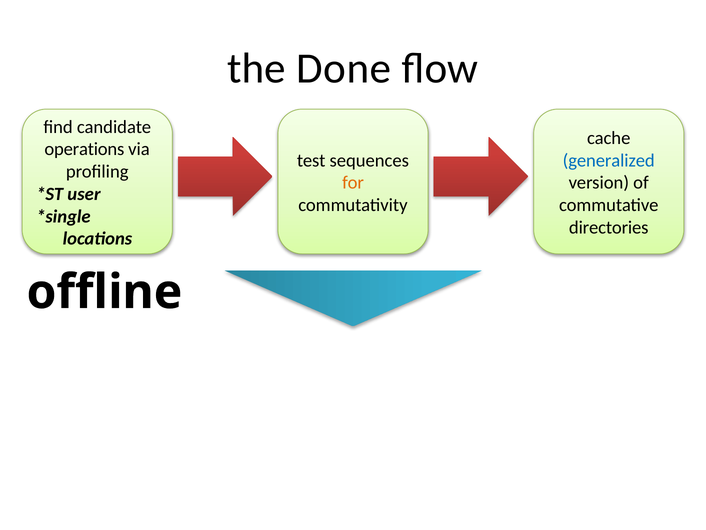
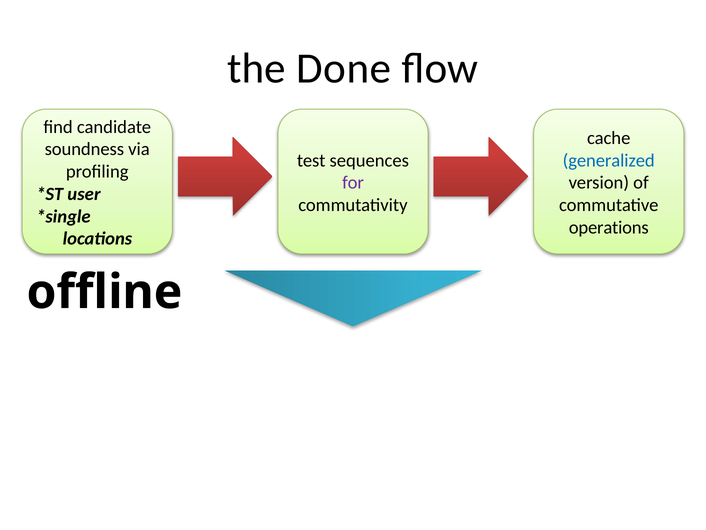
operations: operations -> soundness
for colour: orange -> purple
directories: directories -> operations
